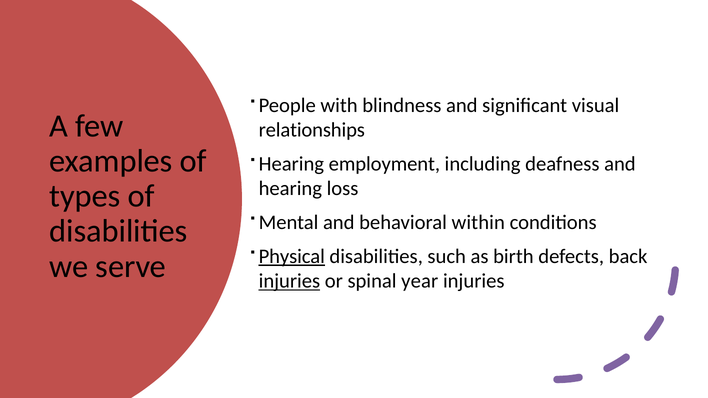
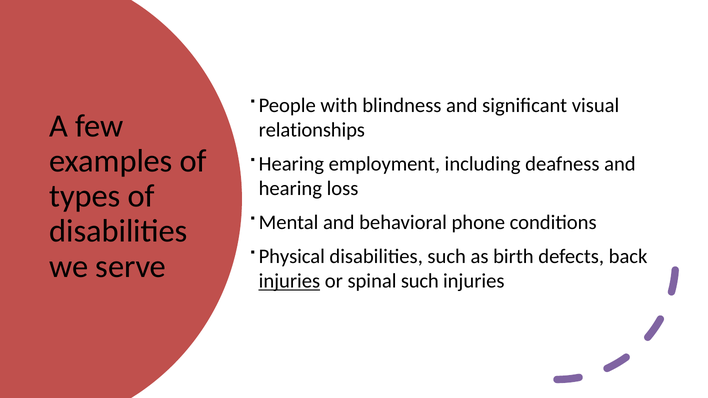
within: within -> phone
Physical underline: present -> none
spinal year: year -> such
